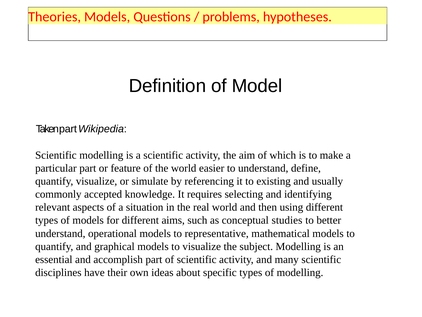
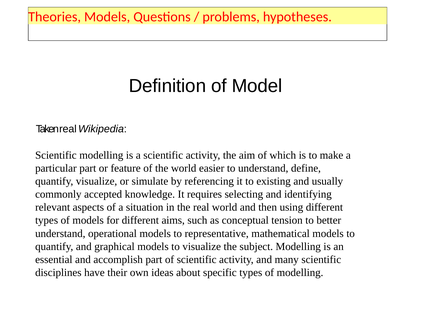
Taken part: part -> real
studies: studies -> tension
